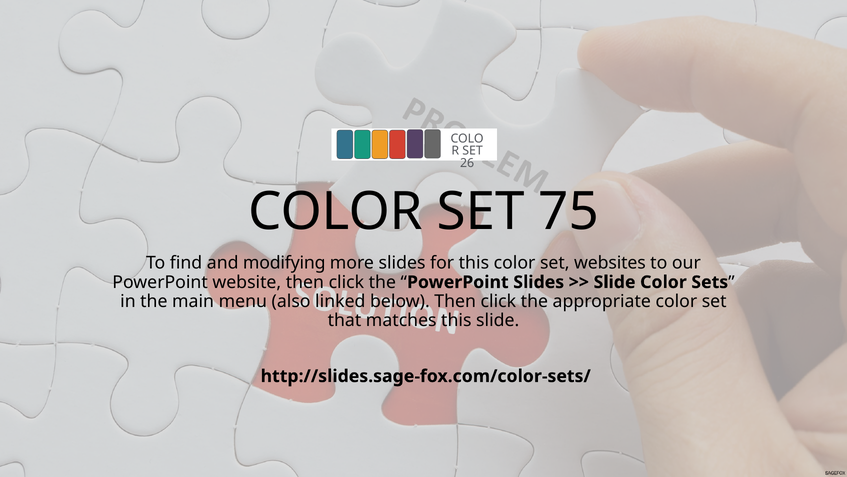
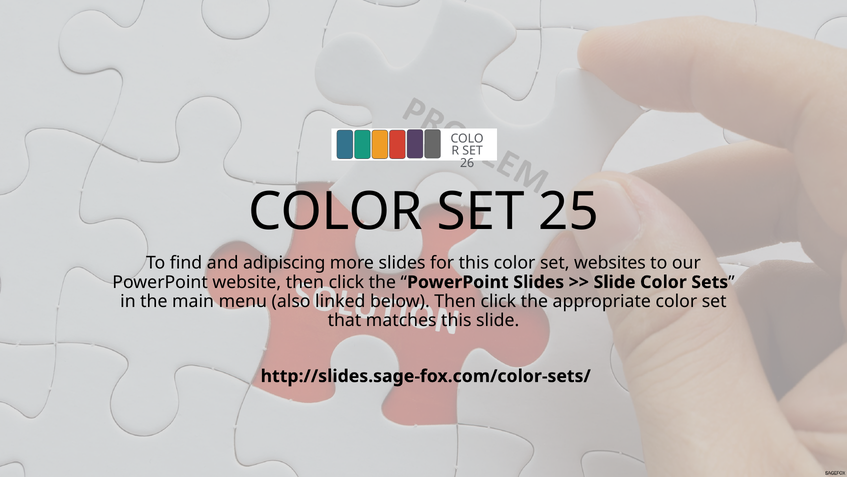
75: 75 -> 25
modifying: modifying -> adipiscing
